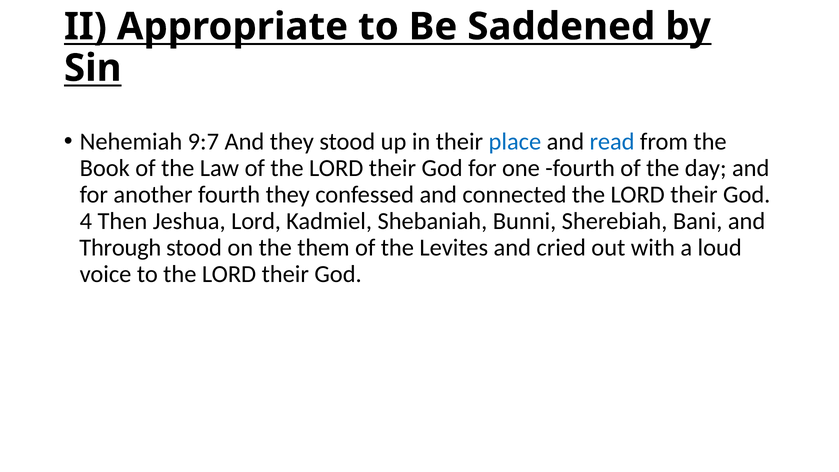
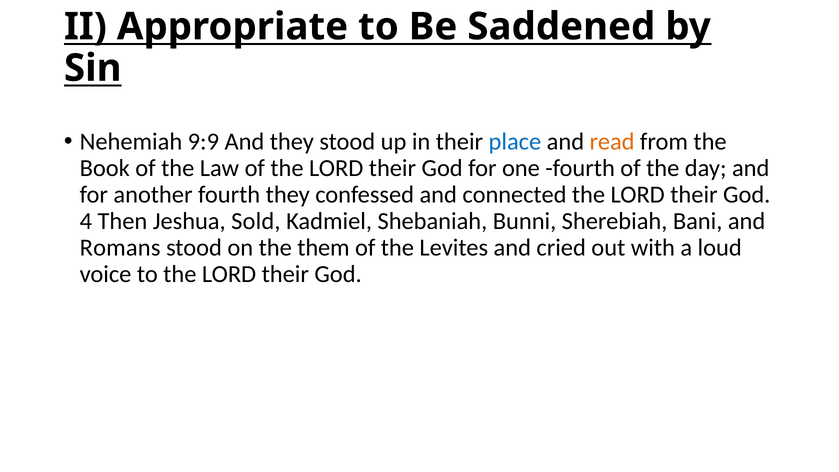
9:7: 9:7 -> 9:9
read colour: blue -> orange
Jeshua Lord: Lord -> Sold
Through: Through -> Romans
